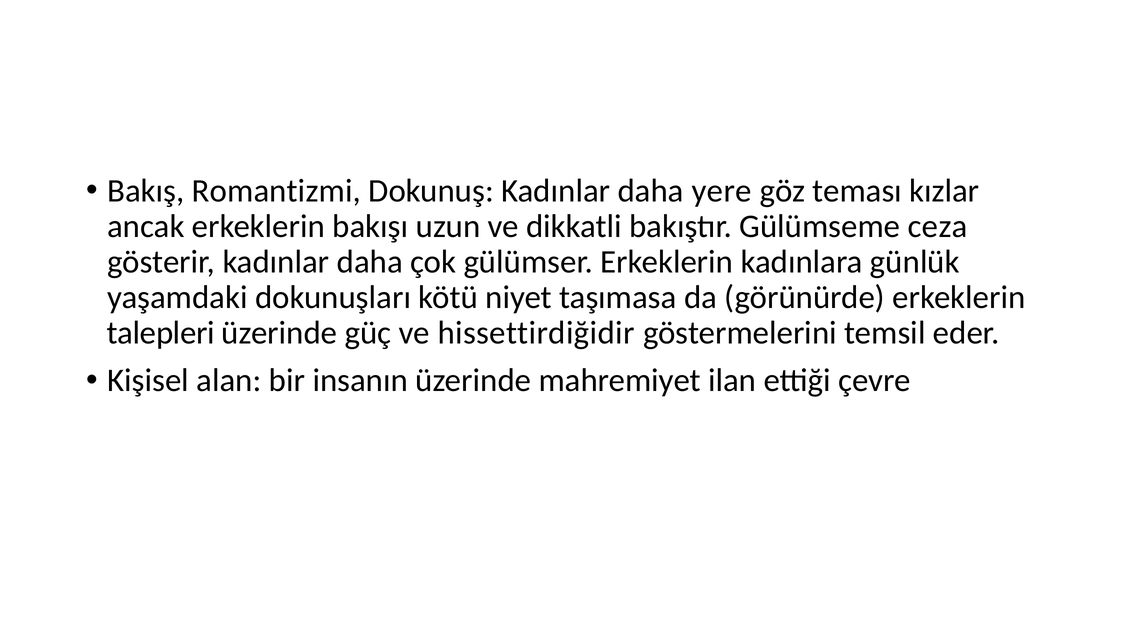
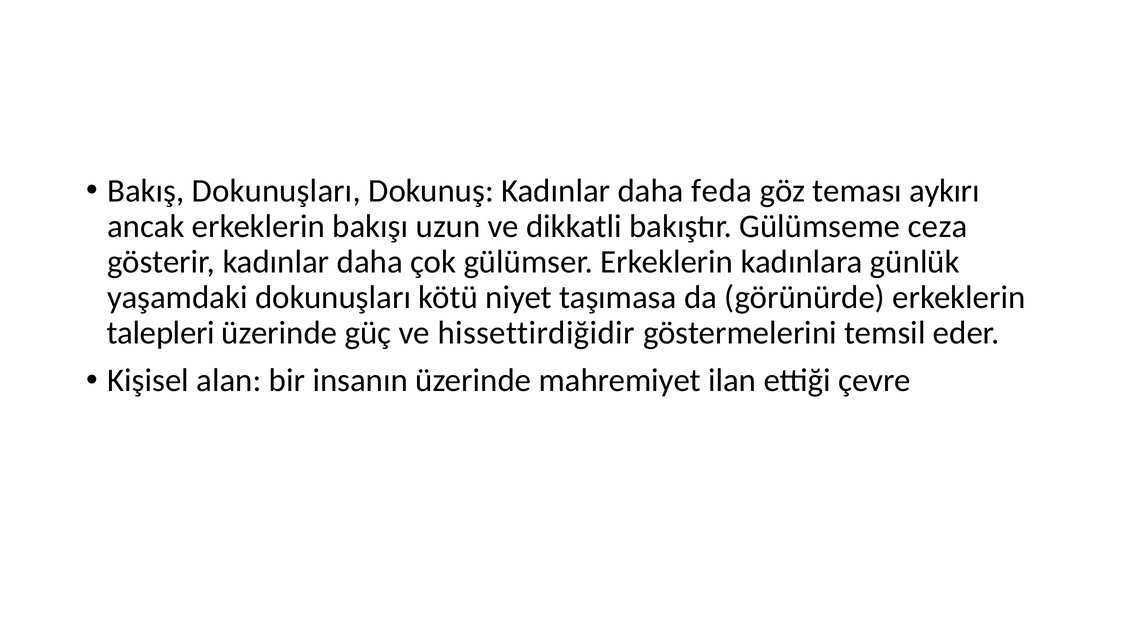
Bakış Romantizmi: Romantizmi -> Dokunuşları
yere: yere -> feda
kızlar: kızlar -> aykırı
